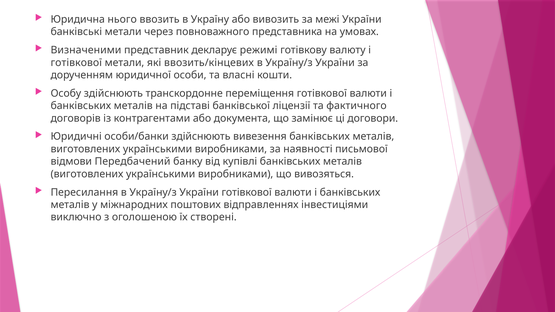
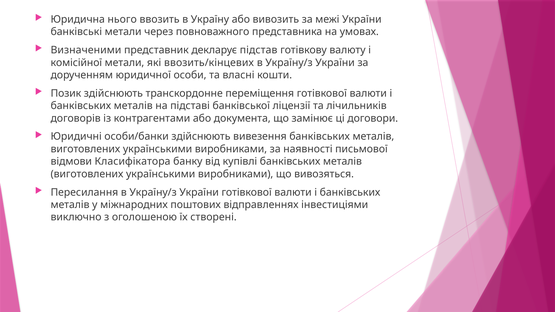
режимі: режимі -> підстав
готівкової at (76, 63): готівкової -> комісійної
Особу: Особу -> Позик
фактичного: фактичного -> лічильників
Передбачений: Передбачений -> Класифікатора
